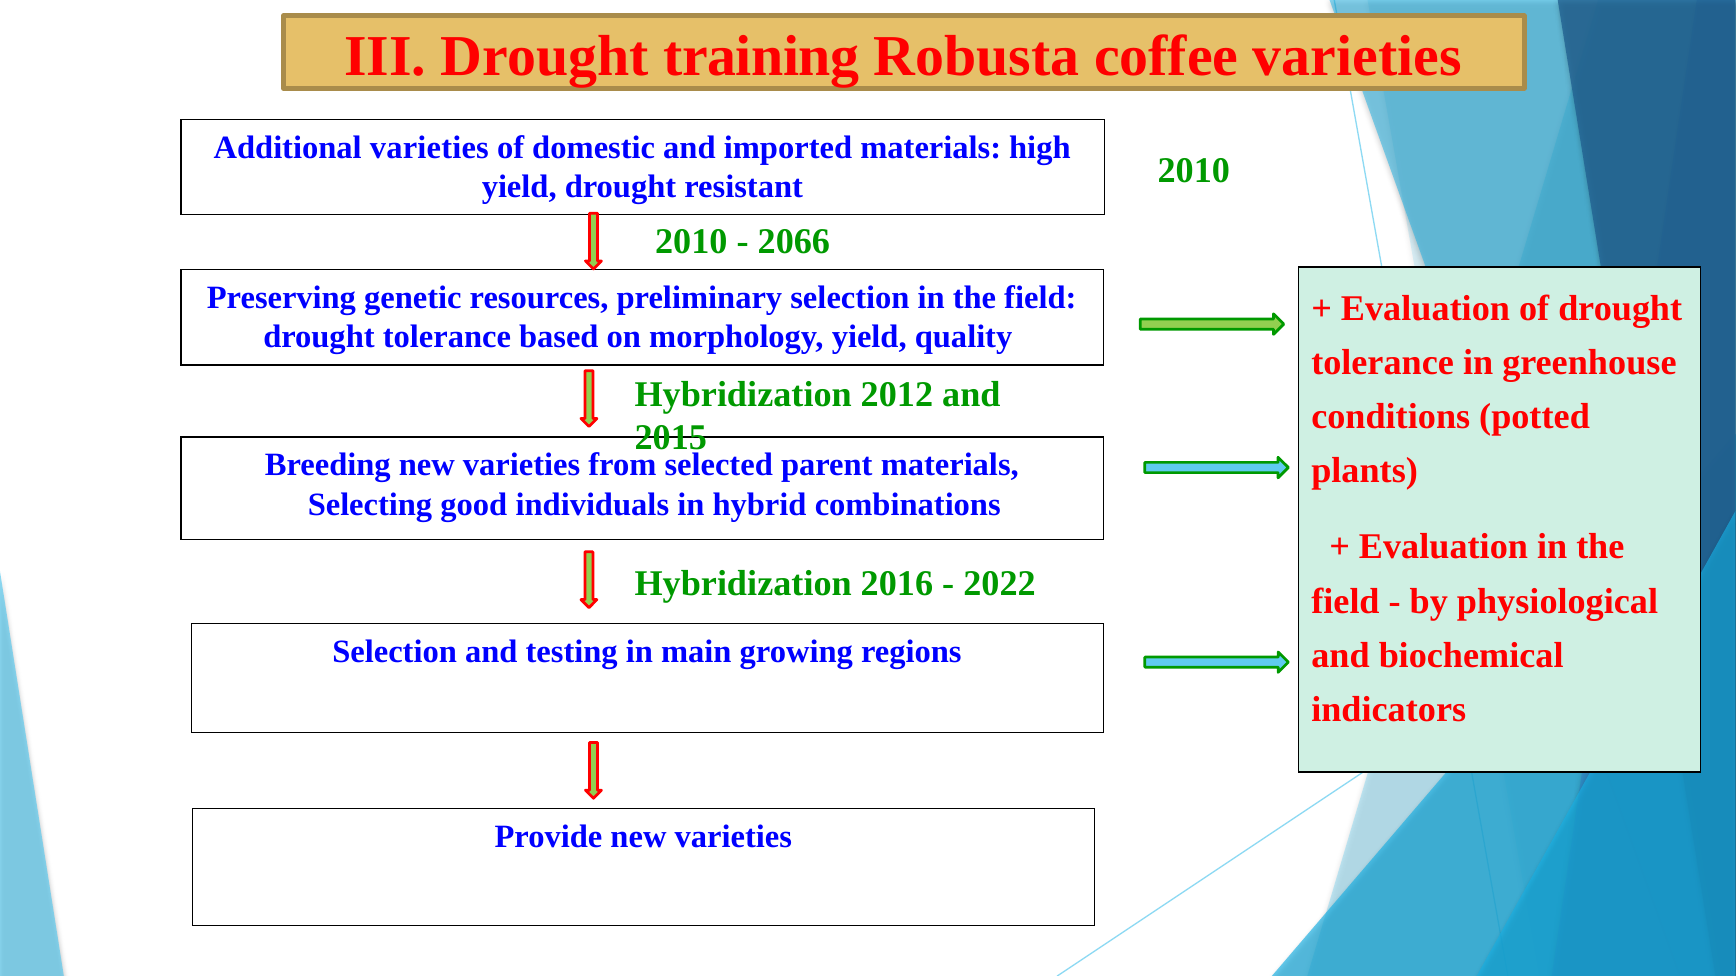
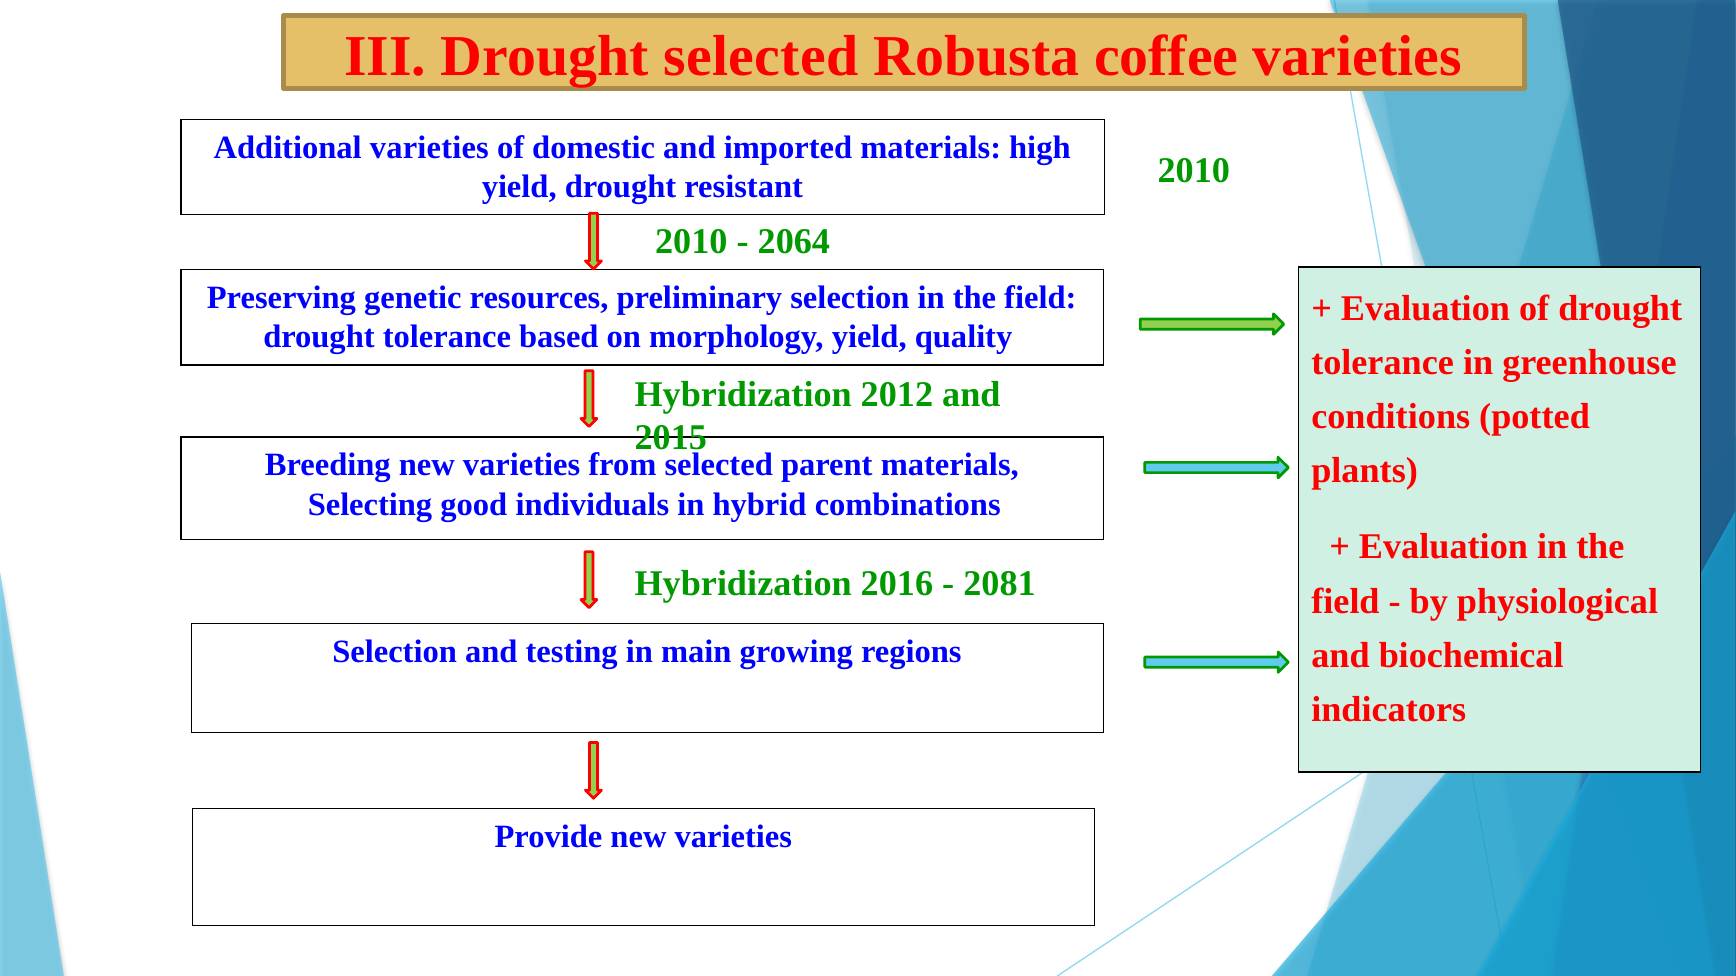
Drought training: training -> selected
2066: 2066 -> 2064
2022: 2022 -> 2081
